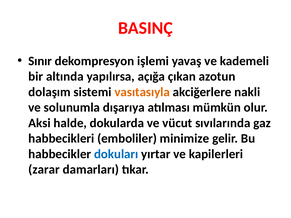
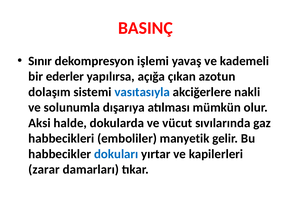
altında: altında -> ederler
vasıtasıyla colour: orange -> blue
minimize: minimize -> manyetik
